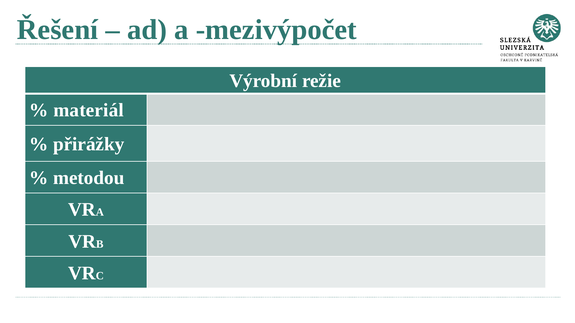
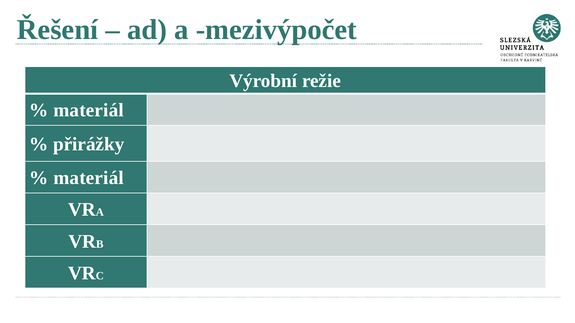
metodou at (89, 178): metodou -> materiál
